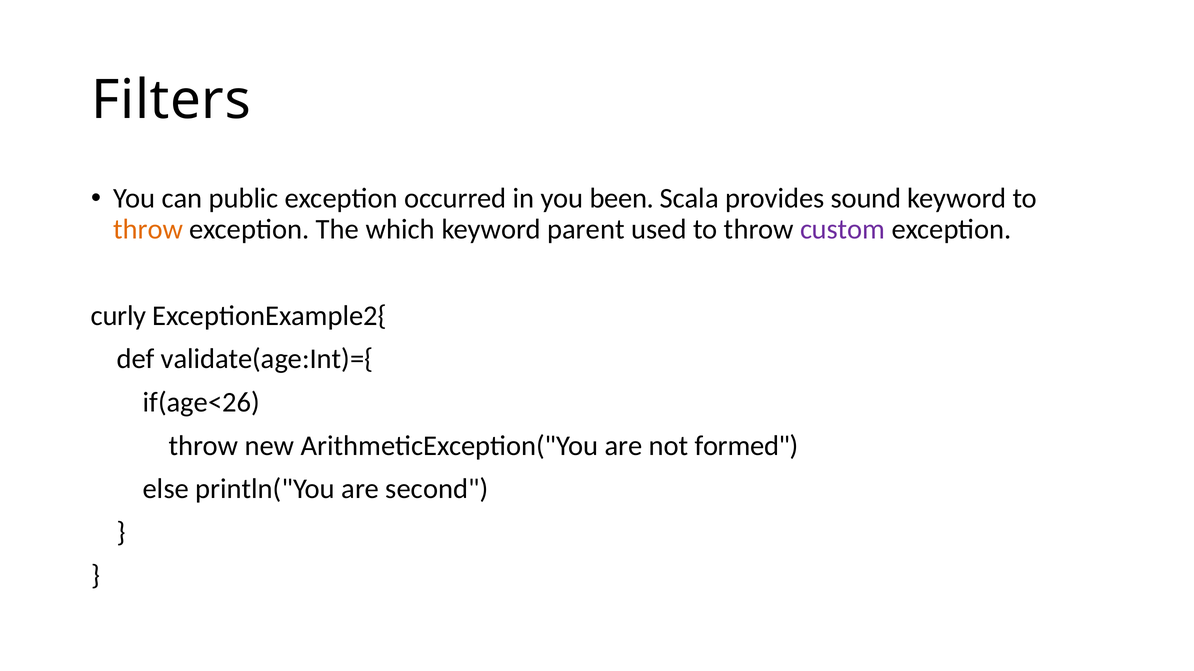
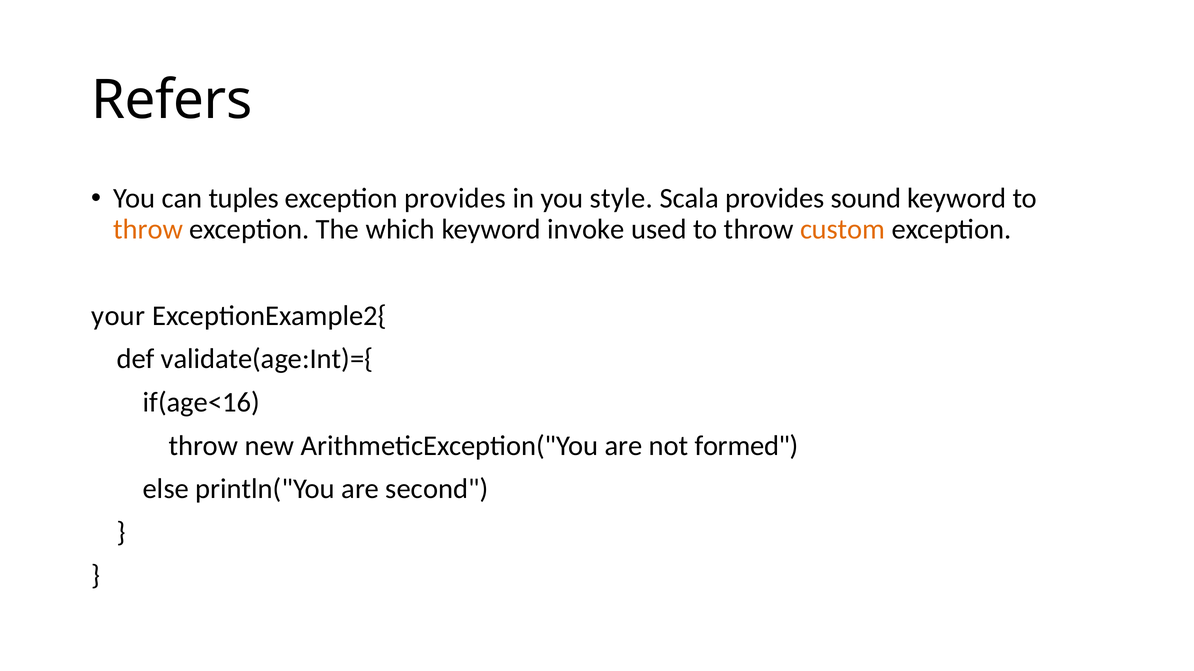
Filters: Filters -> Refers
public: public -> tuples
exception occurred: occurred -> provides
been: been -> style
parent: parent -> invoke
custom colour: purple -> orange
curly: curly -> your
if(age<26: if(age<26 -> if(age<16
